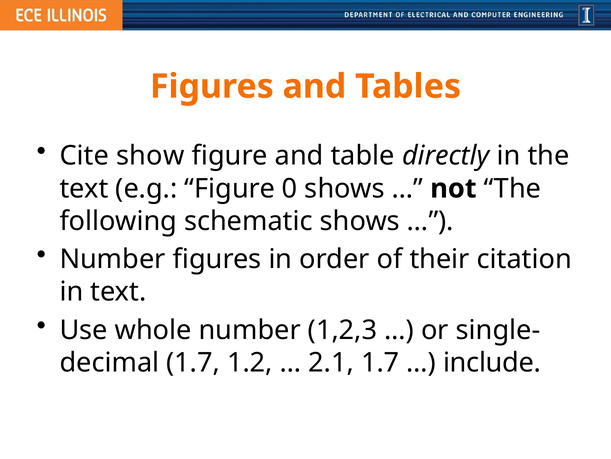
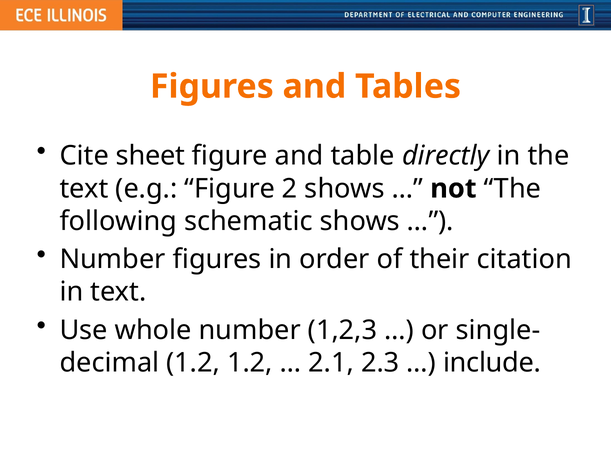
show: show -> sheet
0: 0 -> 2
1.7 at (193, 362): 1.7 -> 1.2
2.1 1.7: 1.7 -> 2.3
